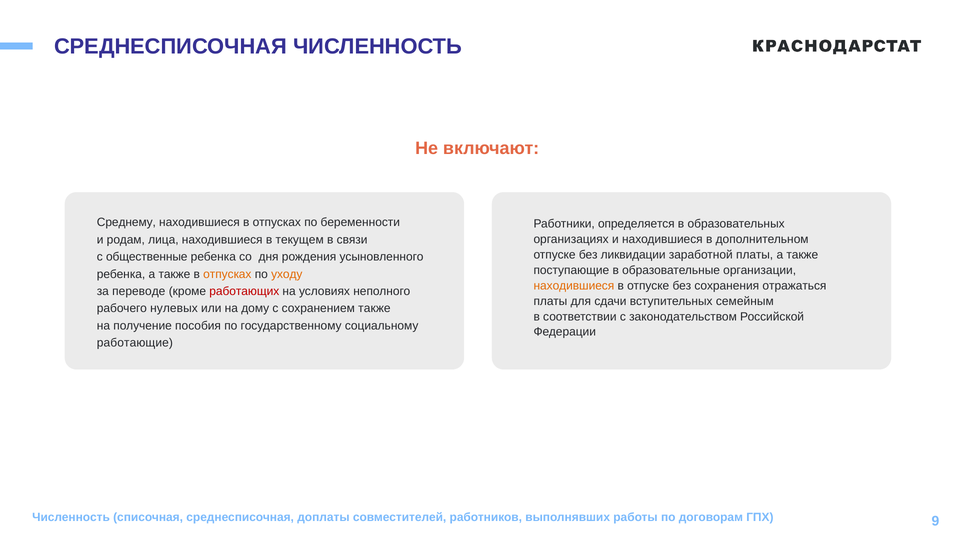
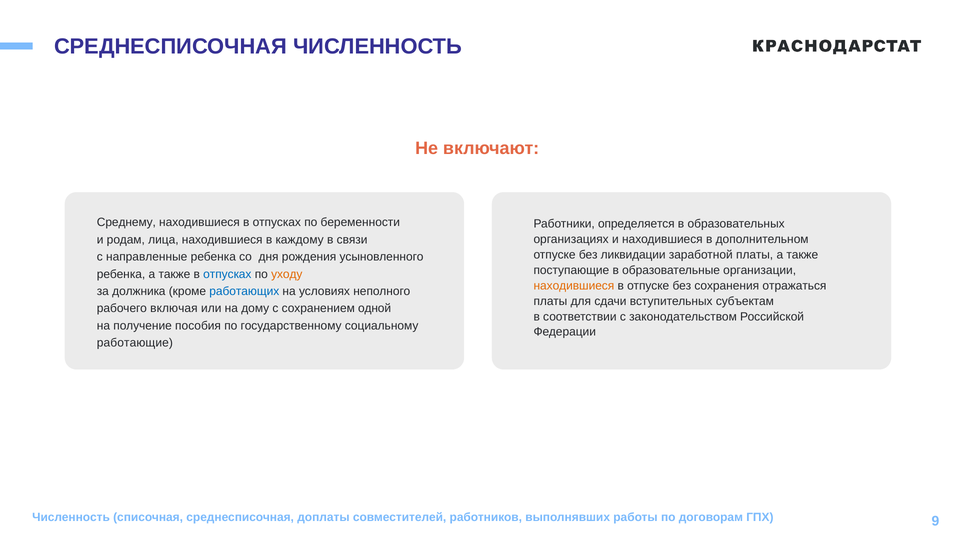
текущем: текущем -> каждому
общественные: общественные -> направленные
отпусках at (227, 274) colour: orange -> blue
переводе: переводе -> должника
работающих colour: red -> blue
семейным: семейным -> субъектам
нулевых: нулевых -> включая
сохранением также: также -> одной
